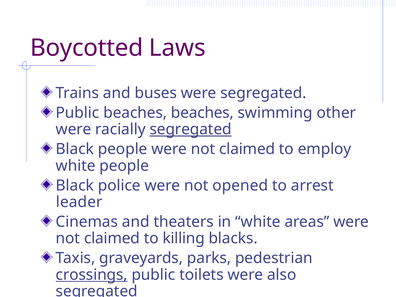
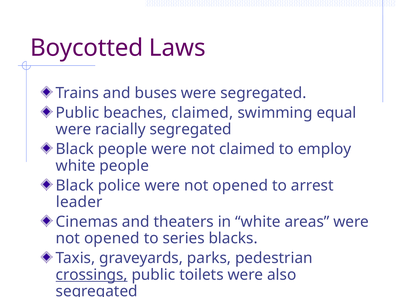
beaches beaches: beaches -> claimed
other: other -> equal
segregated at (191, 129) underline: present -> none
claimed at (112, 238): claimed -> opened
killing: killing -> series
